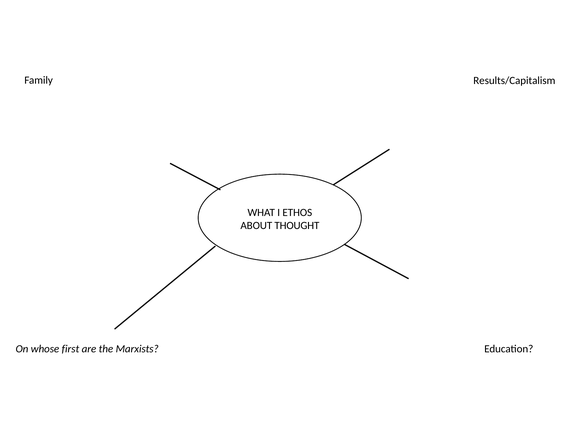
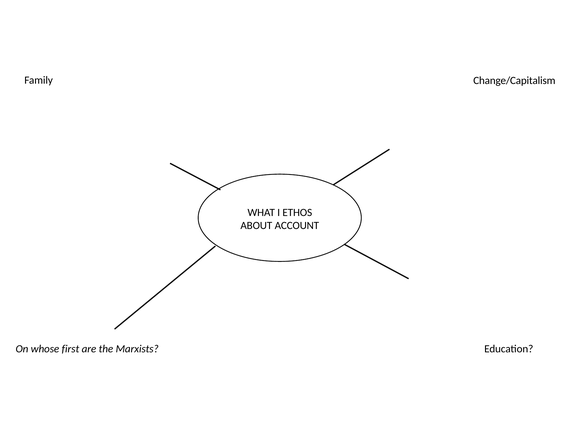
Results/Capitalism: Results/Capitalism -> Change/Capitalism
THOUGHT: THOUGHT -> ACCOUNT
